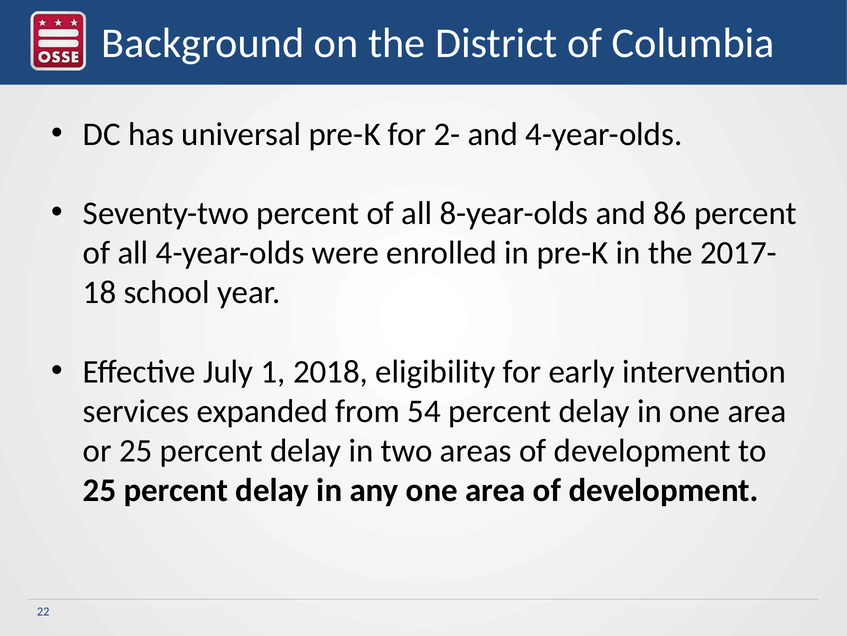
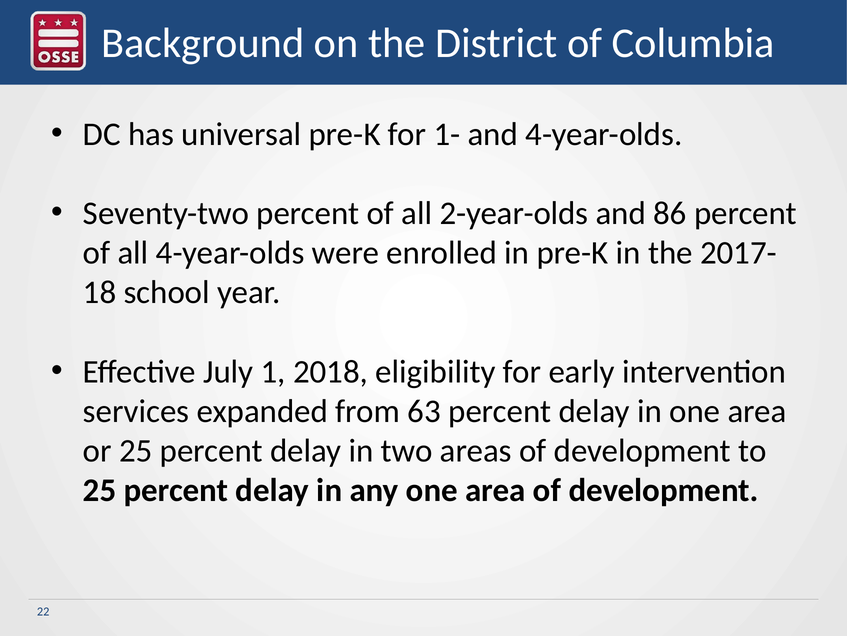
2-: 2- -> 1-
8-year-olds: 8-year-olds -> 2-year-olds
54: 54 -> 63
